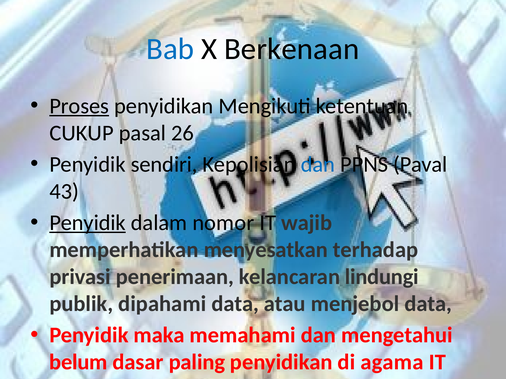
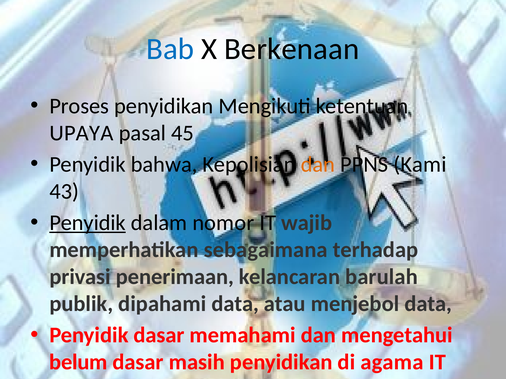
Proses underline: present -> none
CUKUP: CUKUP -> UPAYA
26: 26 -> 45
sendiri: sendiri -> bahwa
dan at (318, 165) colour: blue -> orange
Paval: Paval -> Kami
menyesatkan: menyesatkan -> sebagaimana
lindungi: lindungi -> barulah
Penyidik maka: maka -> dasar
paling: paling -> masih
